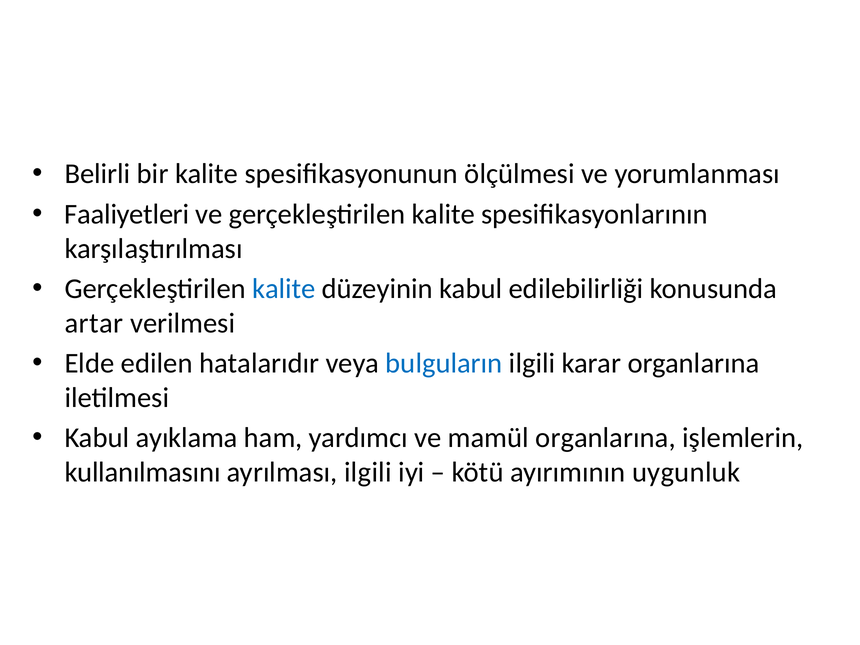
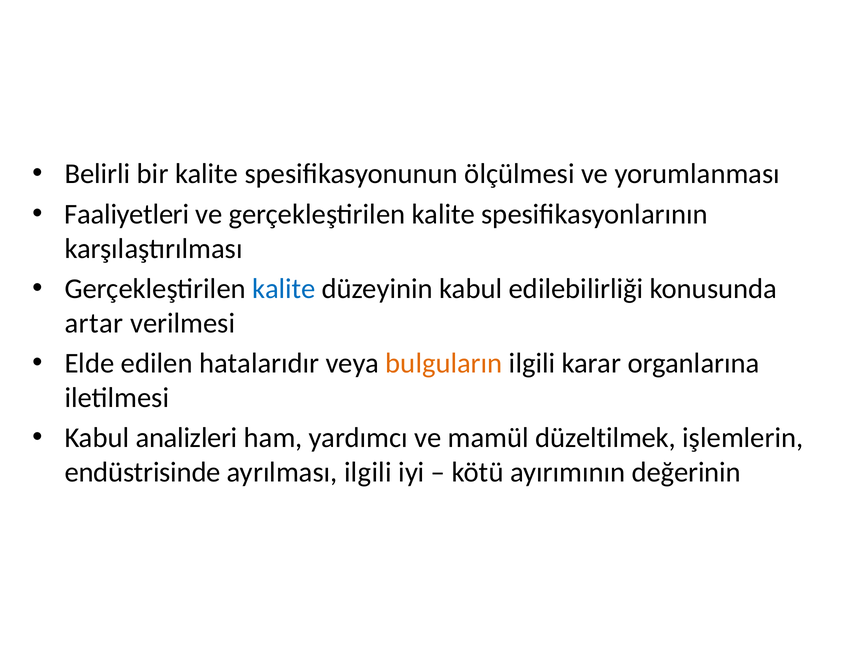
bulguların colour: blue -> orange
ayıklama: ayıklama -> analizleri
mamül organlarına: organlarına -> düzeltilmek
kullanılmasını: kullanılmasını -> endüstrisinde
uygunluk: uygunluk -> değerinin
